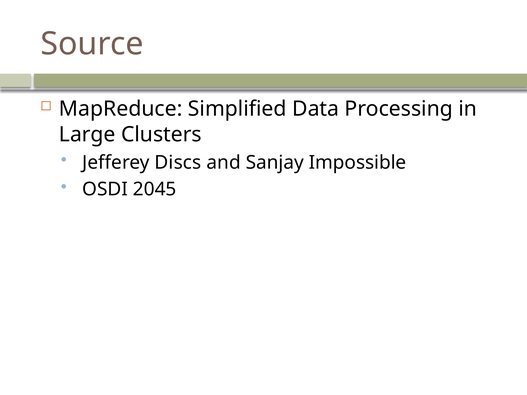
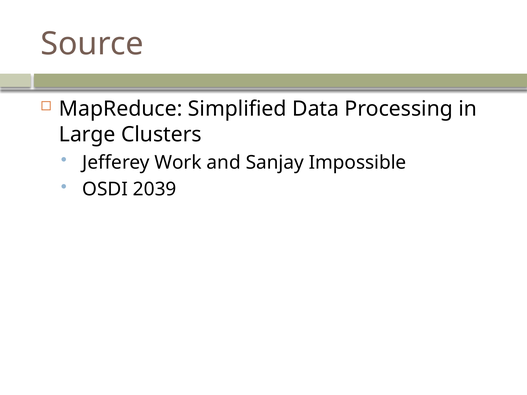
Discs: Discs -> Work
2045: 2045 -> 2039
